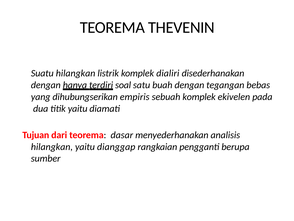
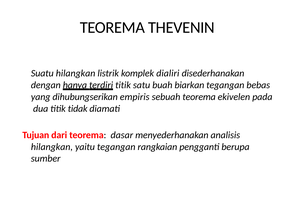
soal at (123, 85): soal -> titik
buah dengan: dengan -> biarkan
sebuah komplek: komplek -> teorema
titik yaitu: yaitu -> tidak
yaitu dianggap: dianggap -> tegangan
